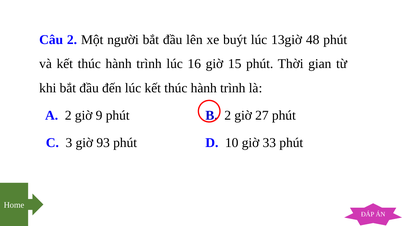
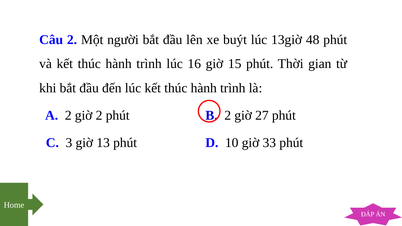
giờ 9: 9 -> 2
93: 93 -> 13
